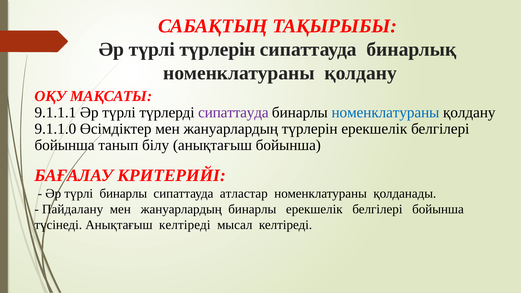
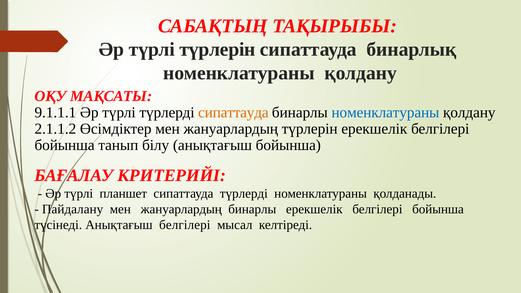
сипаттауда at (233, 113) colour: purple -> orange
9.1.1.0: 9.1.1.0 -> 2.1.1.2
түрлі бинарлы: бинарлы -> планшет
сипаттауда атластар: атластар -> түрлерді
Анықтағыш келтіреді: келтіреді -> белгілері
